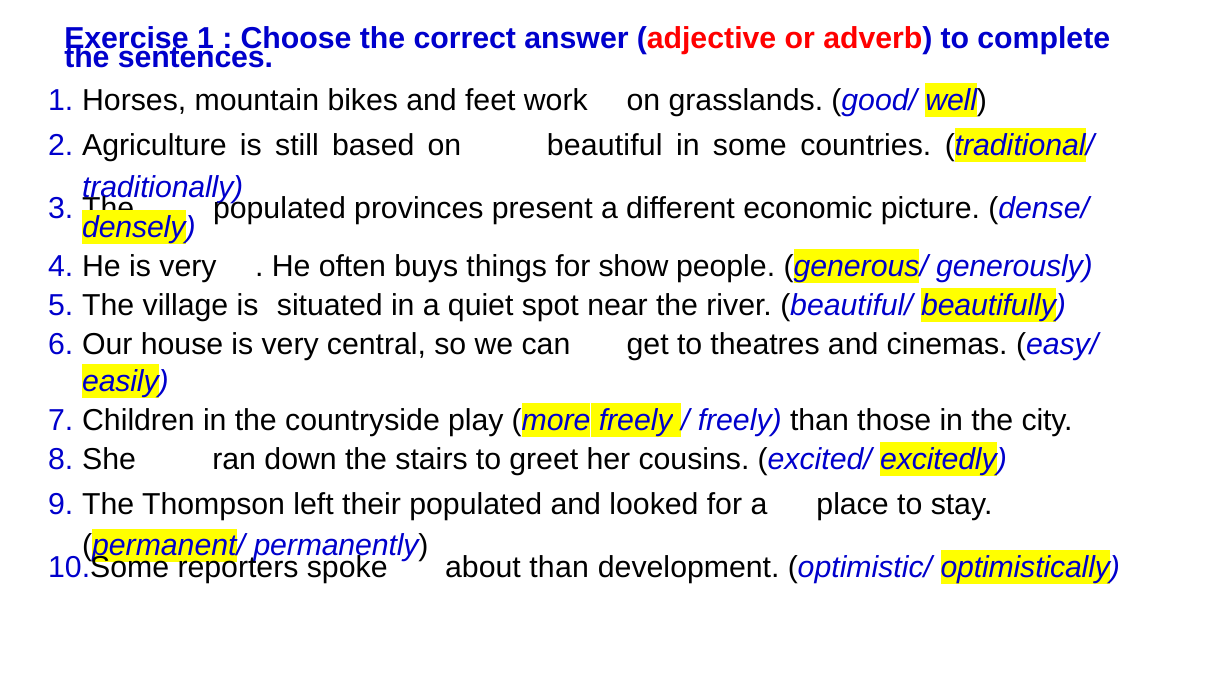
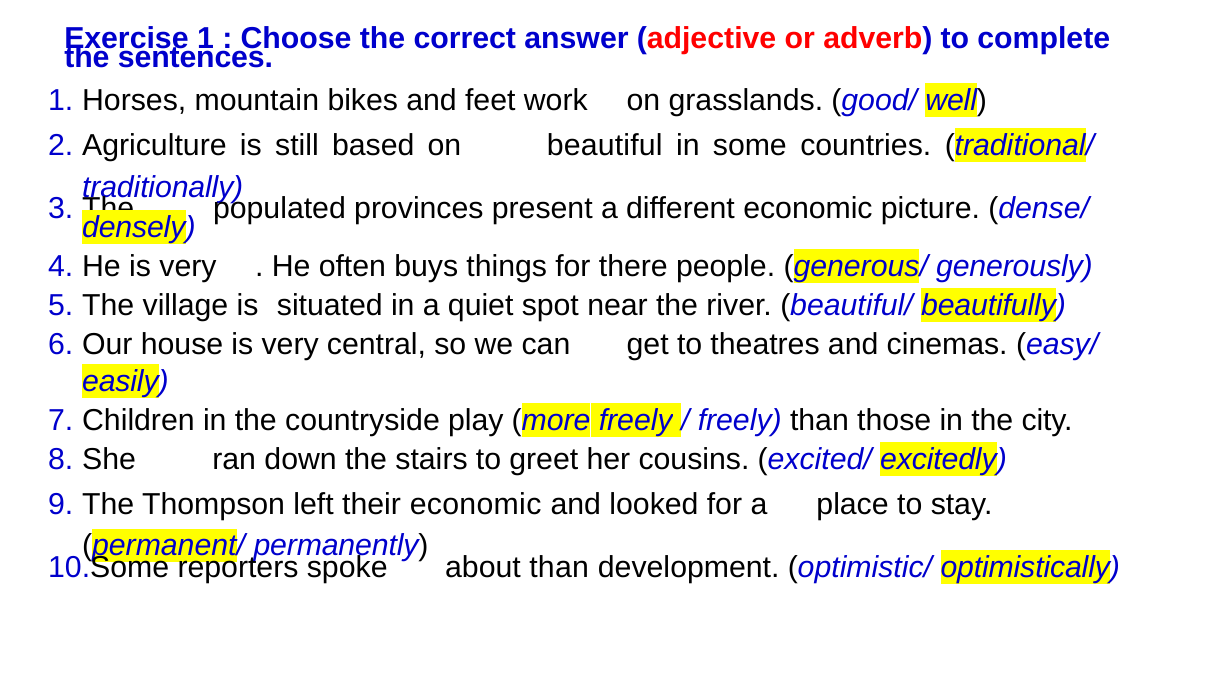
show: show -> there
their populated: populated -> economic
